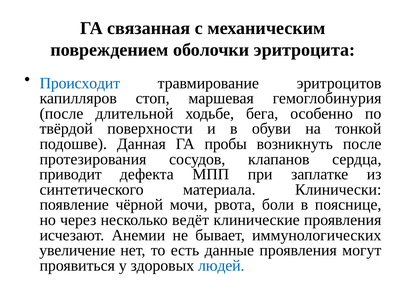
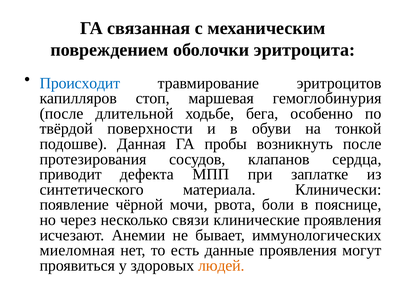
ведёт: ведёт -> связи
увеличение: увеличение -> миеломная
людей colour: blue -> orange
